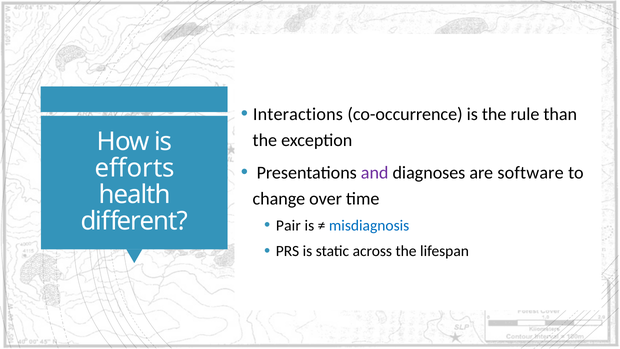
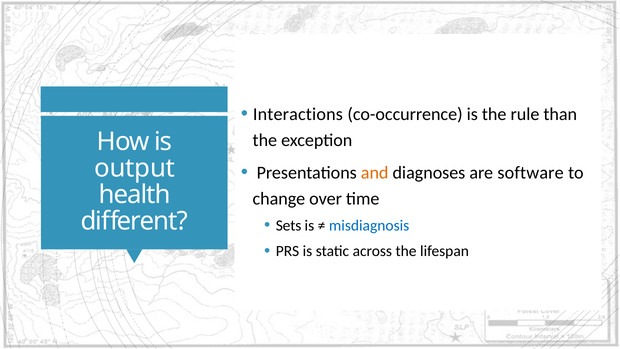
efforts: efforts -> output
and colour: purple -> orange
Pair: Pair -> Sets
